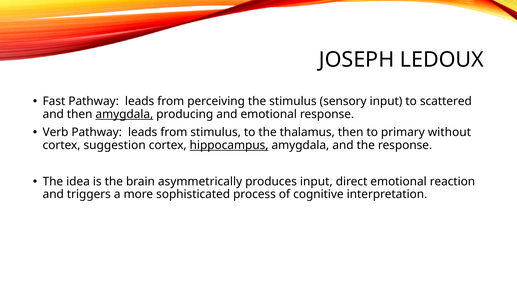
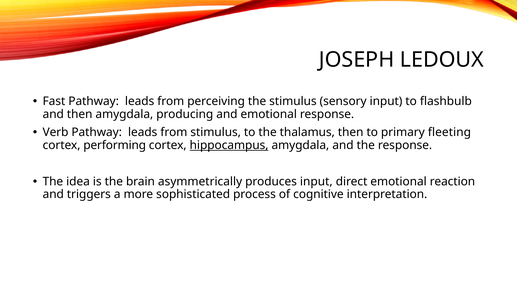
scattered: scattered -> flashbulb
amygdala at (124, 114) underline: present -> none
without: without -> fleeting
suggestion: suggestion -> performing
